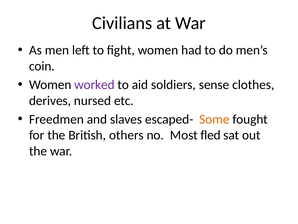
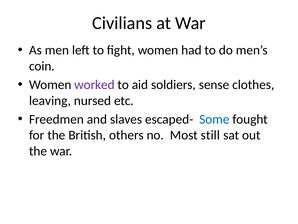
derives: derives -> leaving
Some colour: orange -> blue
fled: fled -> still
